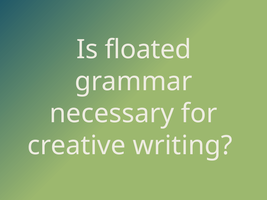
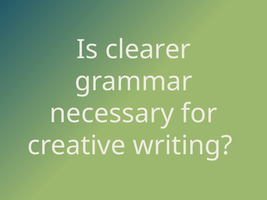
floated: floated -> clearer
